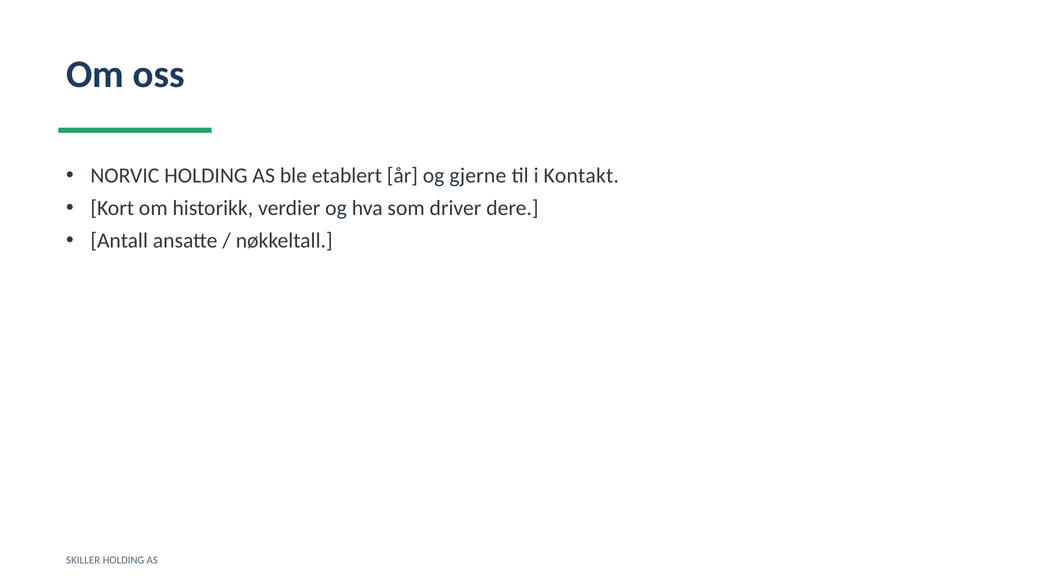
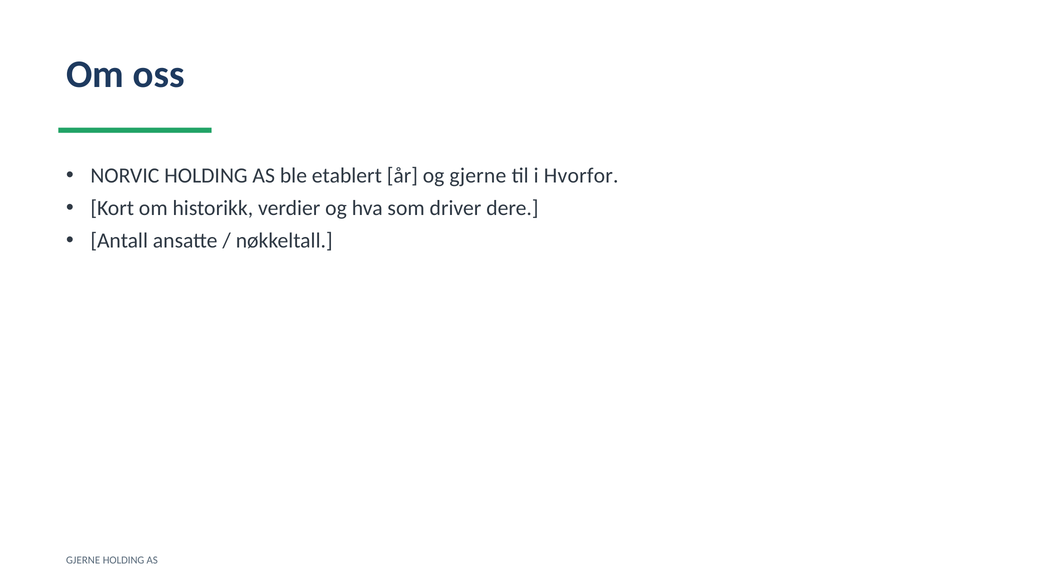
Kontakt: Kontakt -> Hvorfor
SKILLER at (83, 560): SKILLER -> GJERNE
